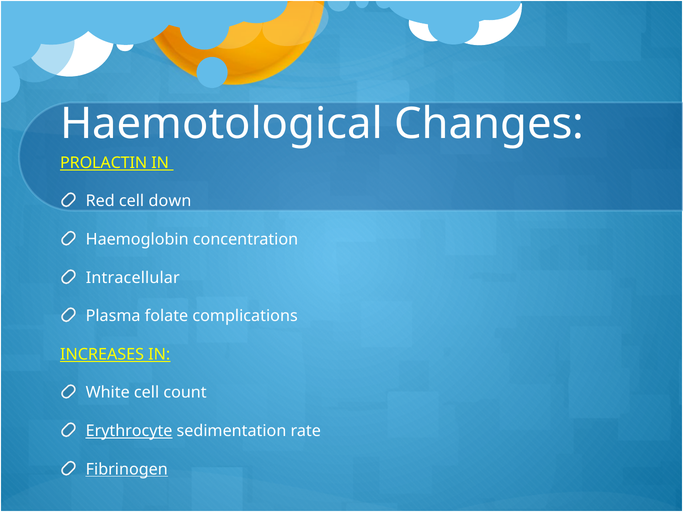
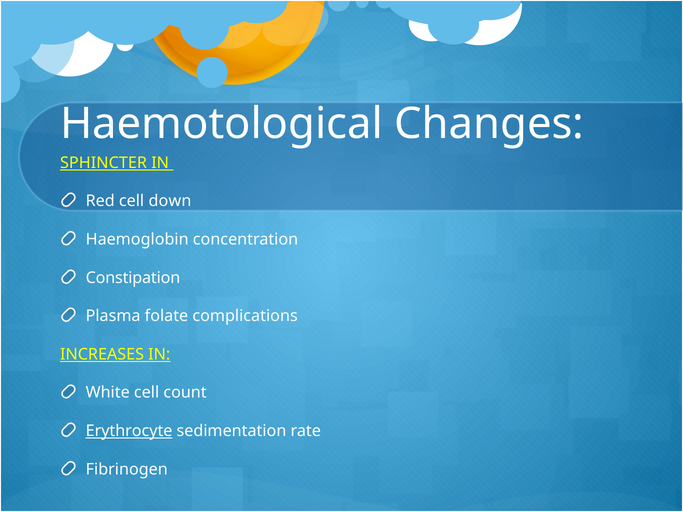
PROLACTIN: PROLACTIN -> SPHINCTER
Intracellular: Intracellular -> Constipation
Fibrinogen underline: present -> none
